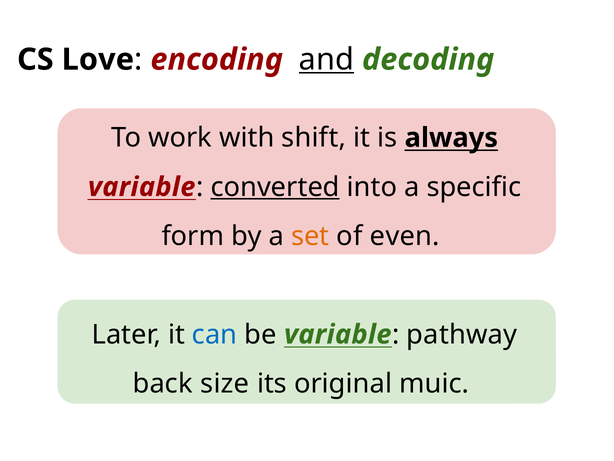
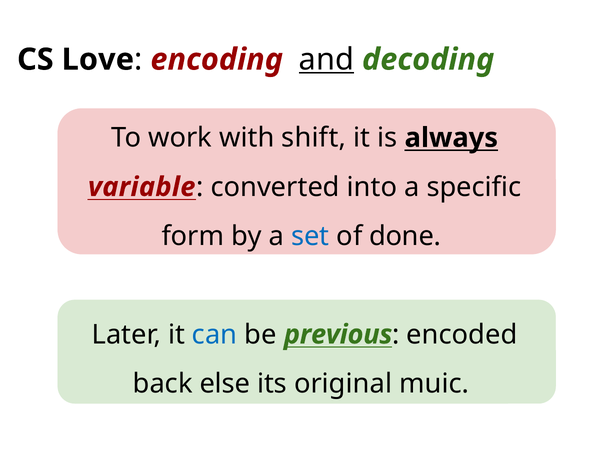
converted underline: present -> none
set colour: orange -> blue
even: even -> done
be variable: variable -> previous
pathway: pathway -> encoded
size: size -> else
